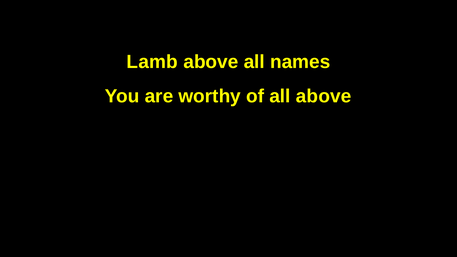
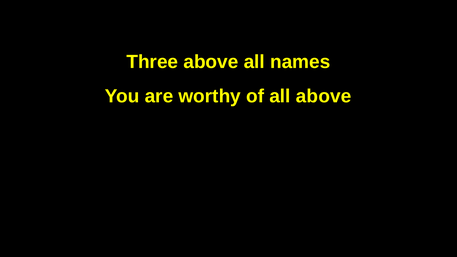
Lamb: Lamb -> Three
